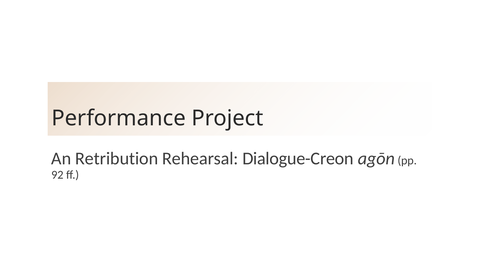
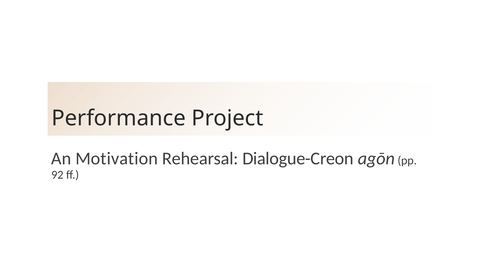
Retribution: Retribution -> Motivation
